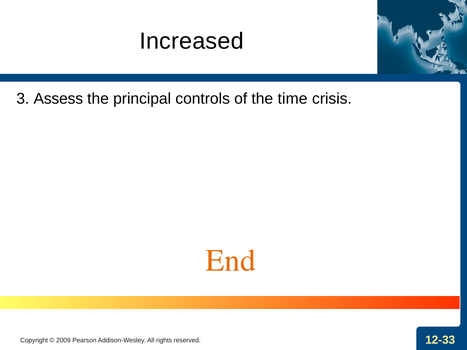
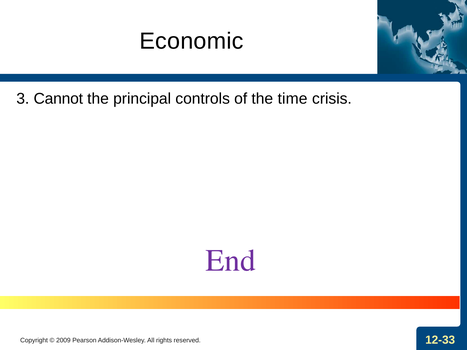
Increased: Increased -> Economic
Assess: Assess -> Cannot
End colour: orange -> purple
